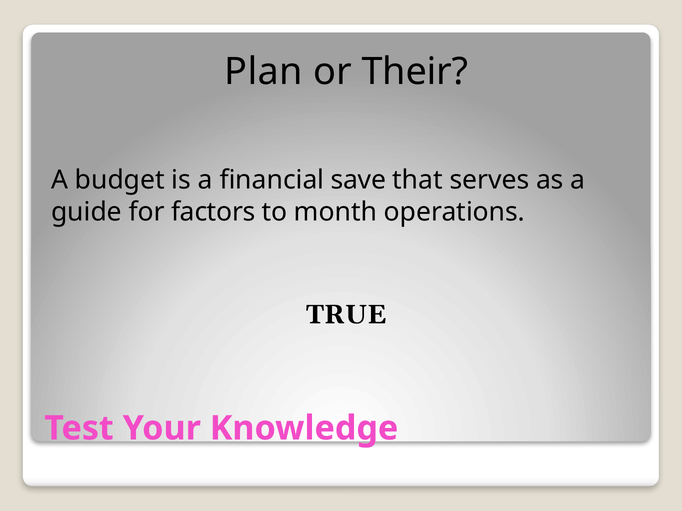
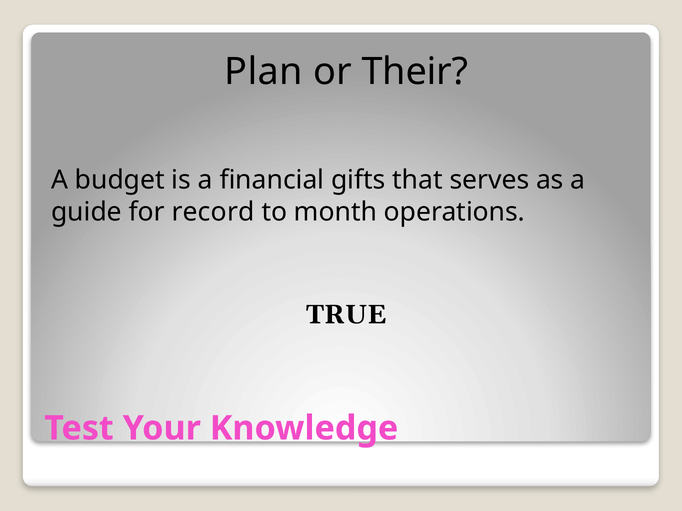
save: save -> gifts
factors: factors -> record
